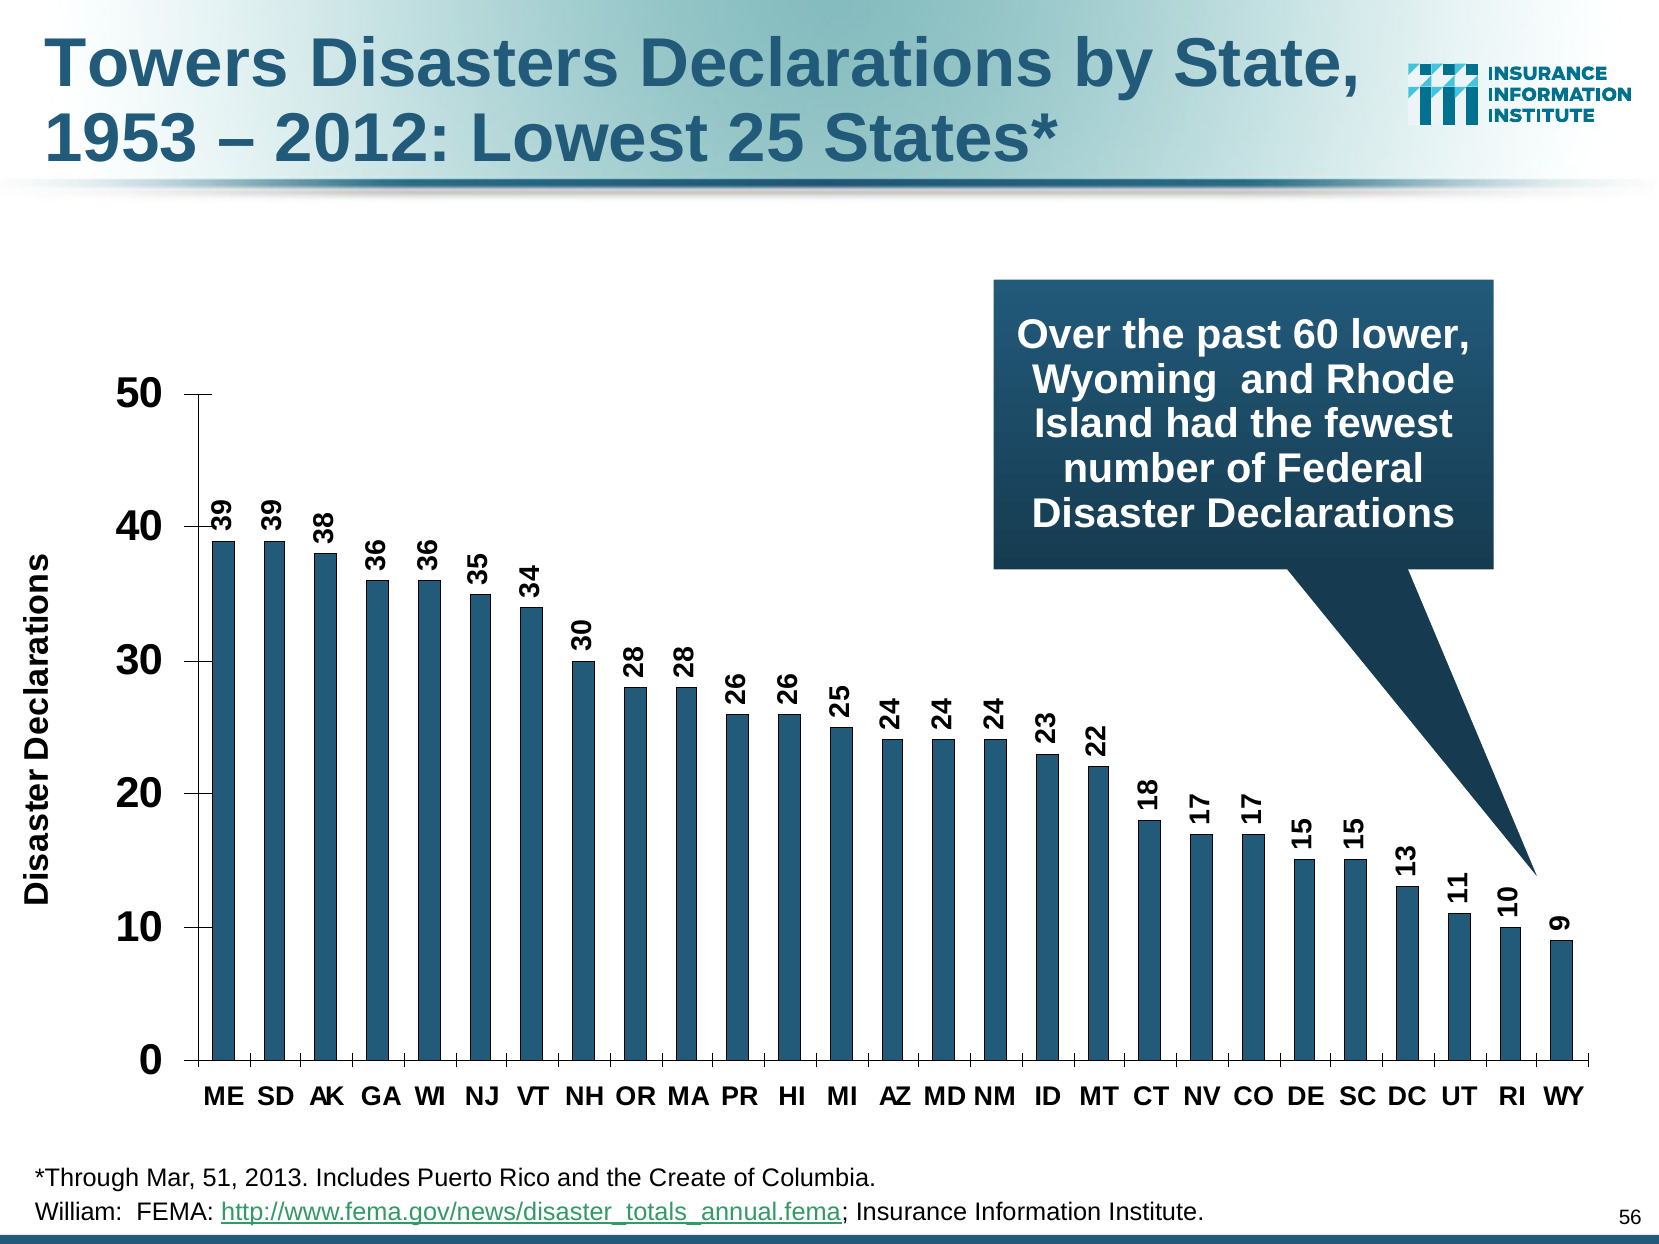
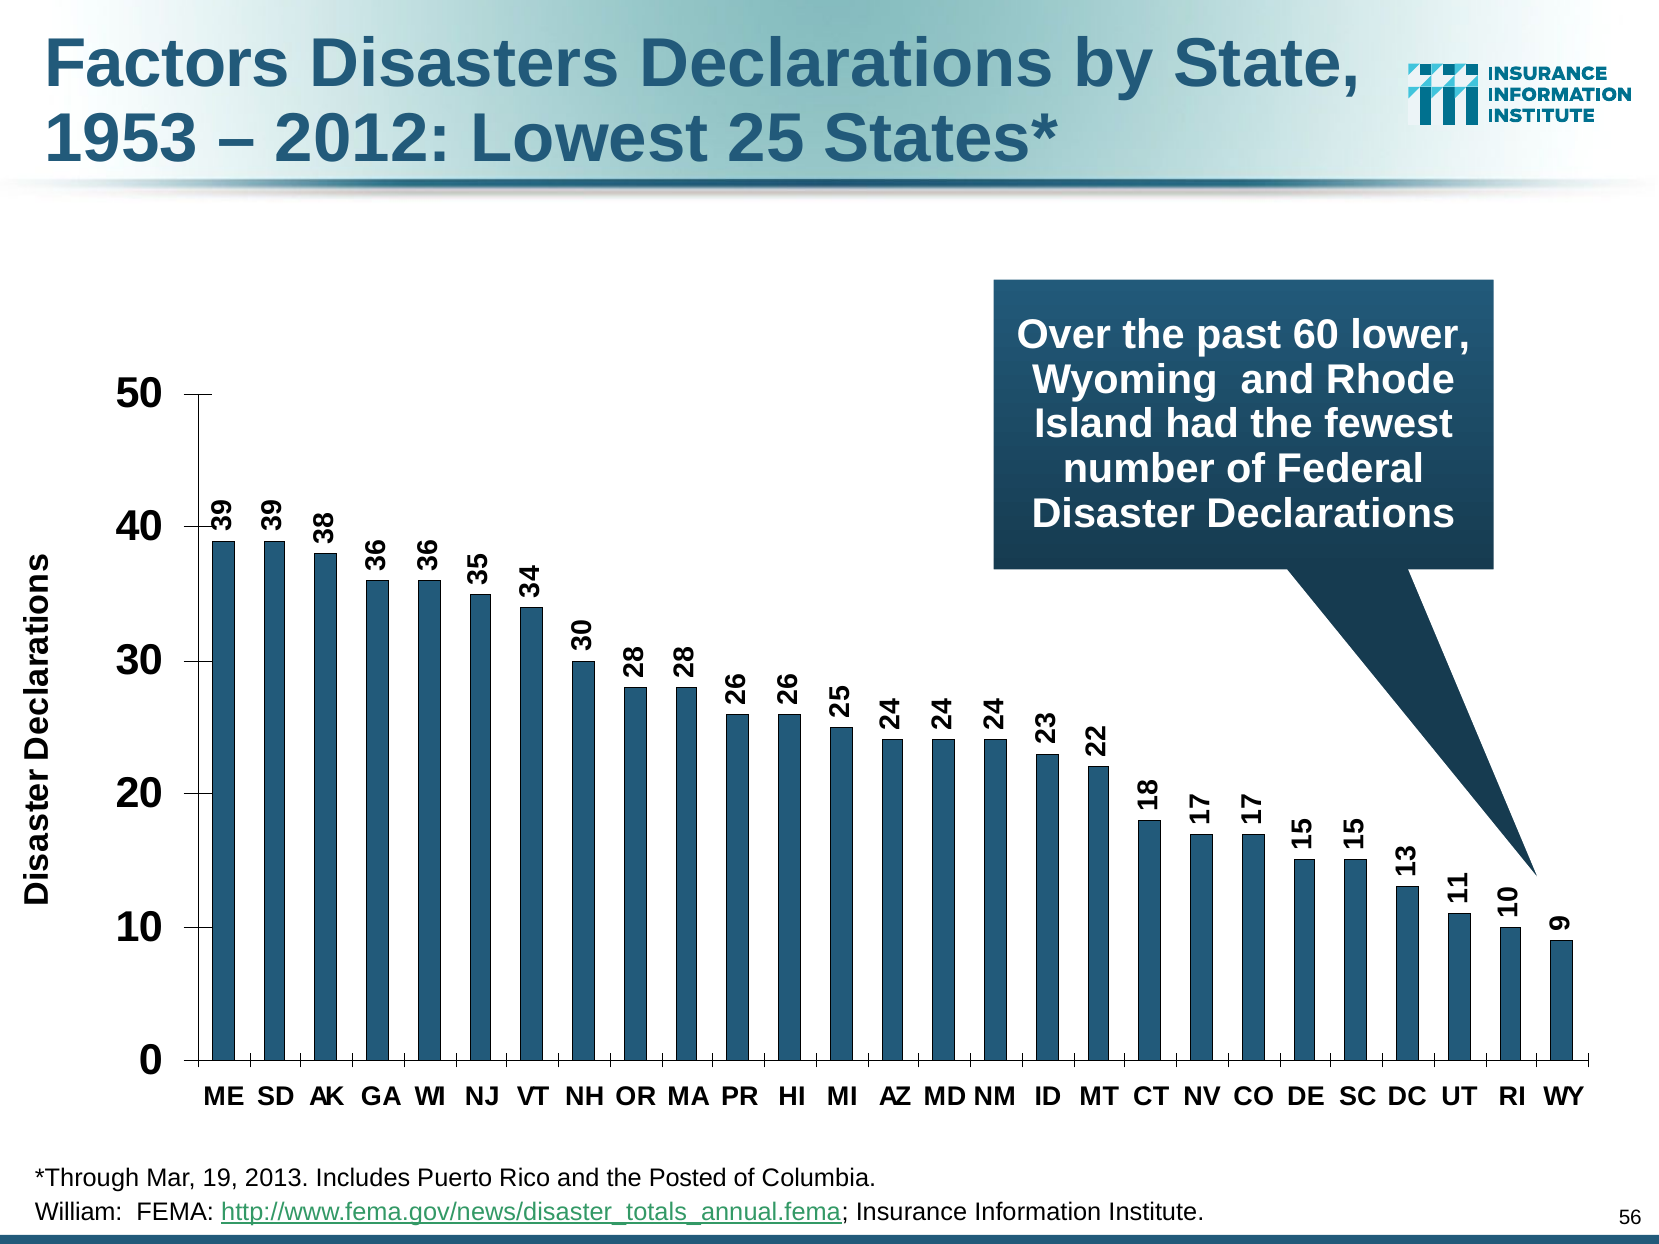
Towers: Towers -> Factors
51: 51 -> 19
Create: Create -> Posted
